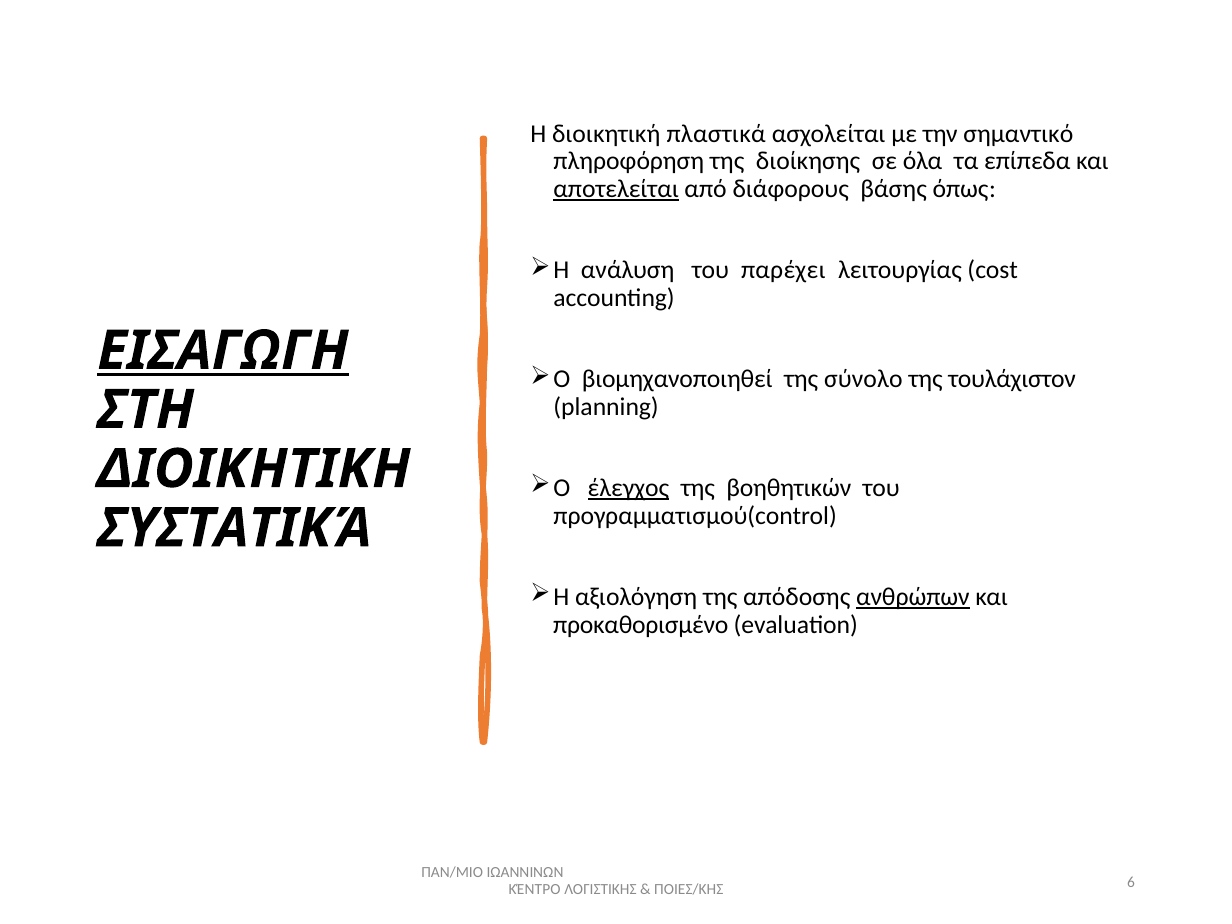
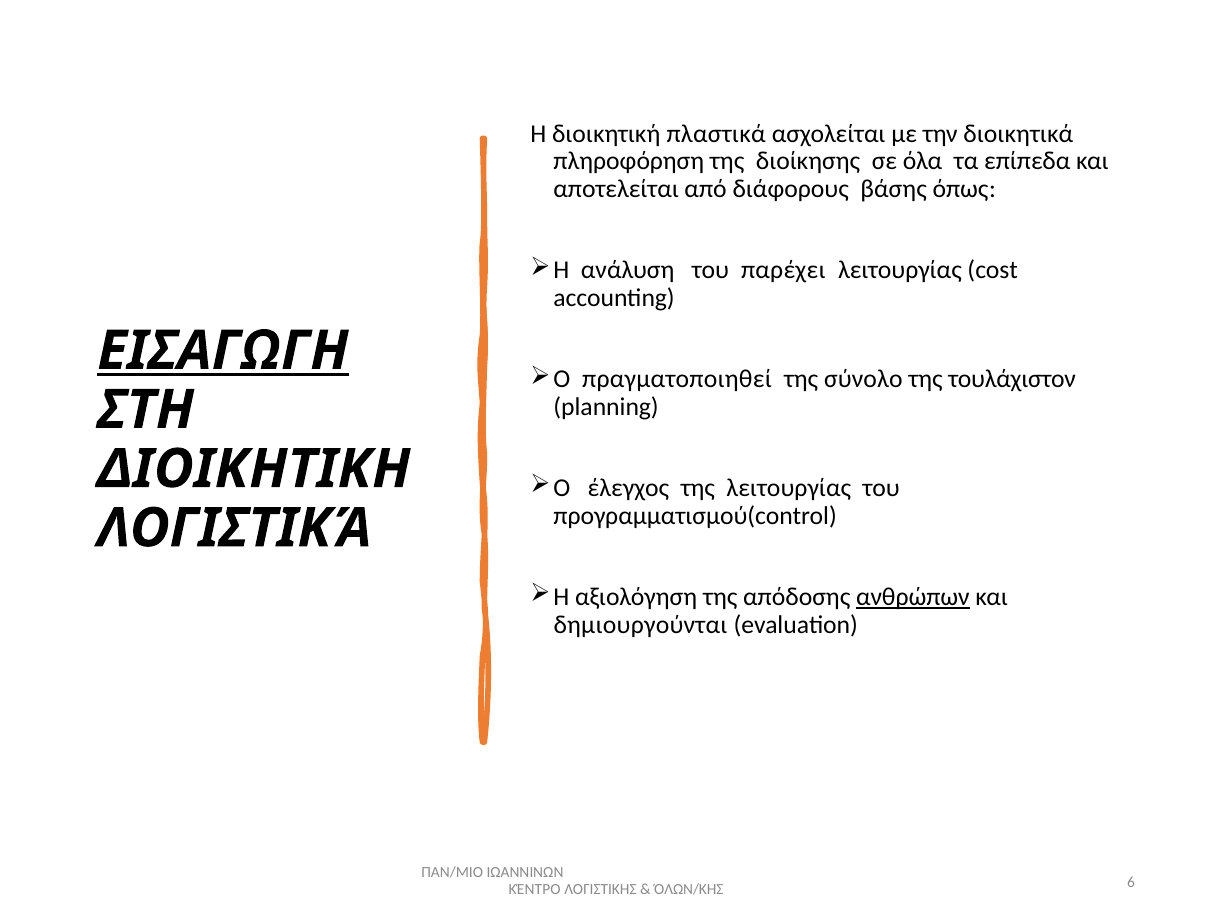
σημαντικό: σημαντικό -> διοικητικά
αποτελείται underline: present -> none
βιομηχανοποιηθεί: βιομηχανοποιηθεί -> πραγματοποιηθεί
έλεγχος underline: present -> none
της βοηθητικών: βοηθητικών -> λειτουργίας
ΣΥΣΤΑΤΙΚΆ: ΣΥΣΤΑΤΙΚΆ -> ΛΟΓΙΣΤΙΚΆ
προκαθορισμένο: προκαθορισμένο -> δημιουργούνται
ΠΟΙΕΣ/ΚΗΣ: ΠΟΙΕΣ/ΚΗΣ -> ΌΛΩΝ/ΚΗΣ
